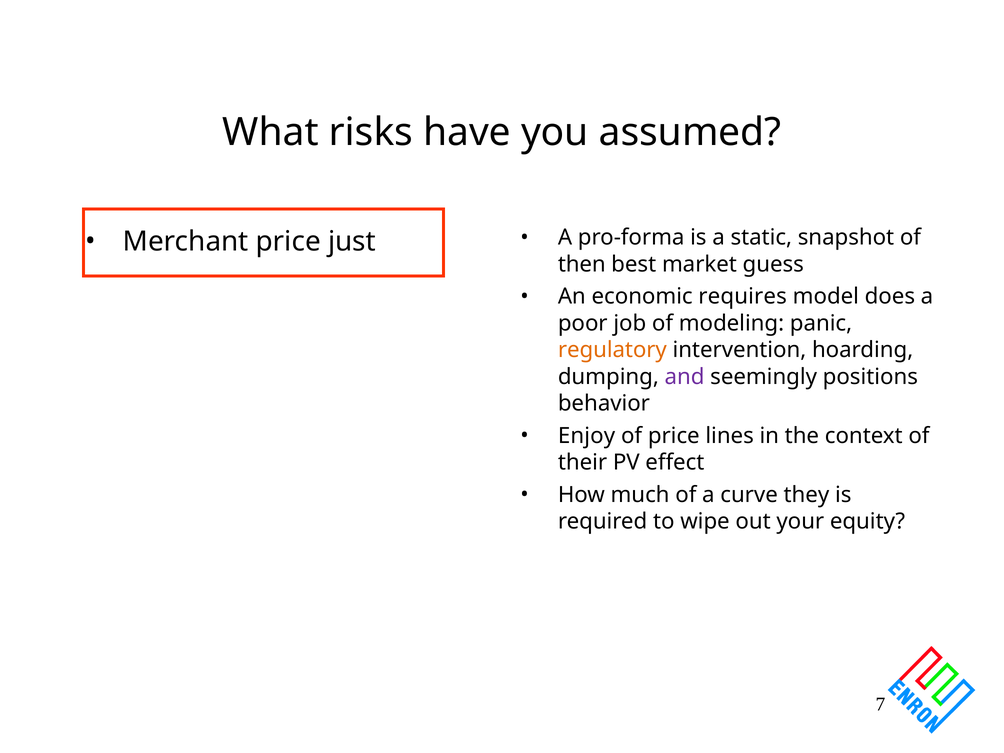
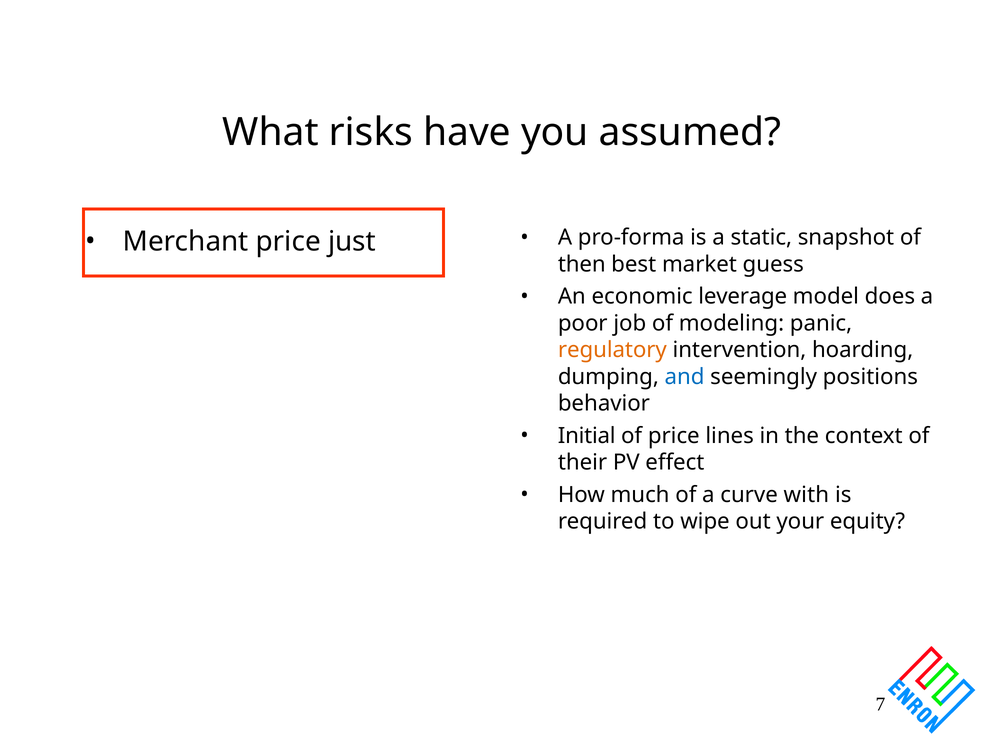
requires: requires -> leverage
and colour: purple -> blue
Enjoy: Enjoy -> Initial
they: they -> with
